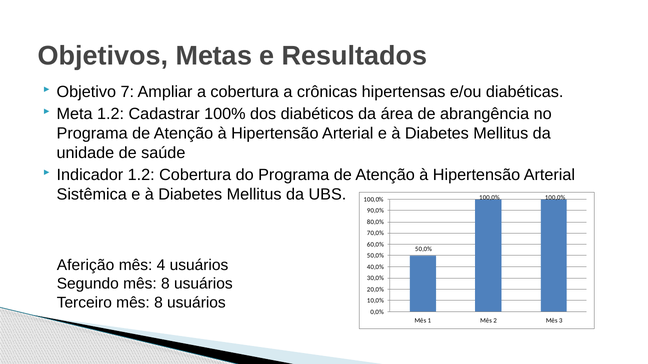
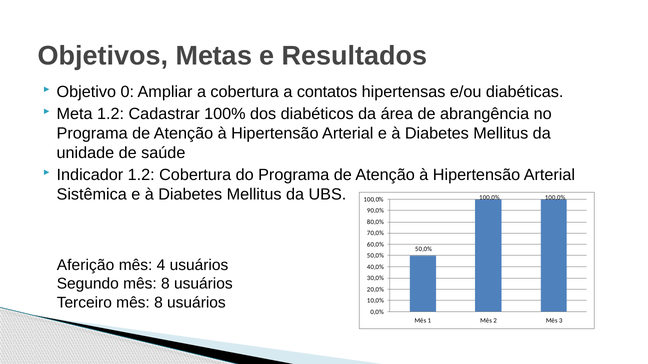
7: 7 -> 0
crônicas: crônicas -> contatos
